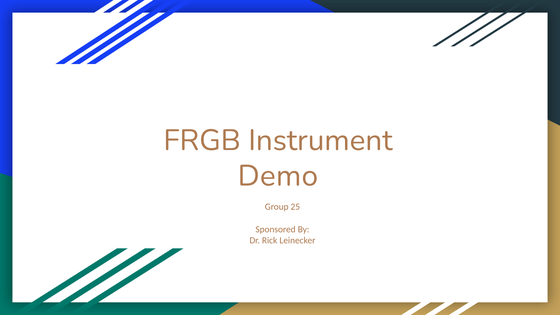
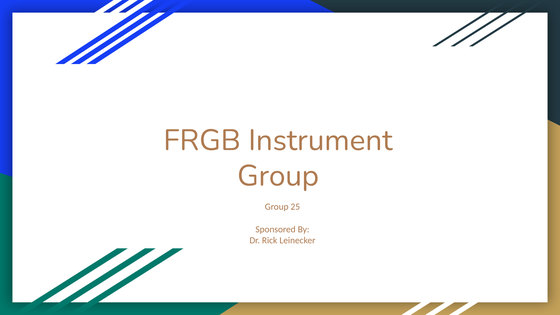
Demo at (278, 176): Demo -> Group
